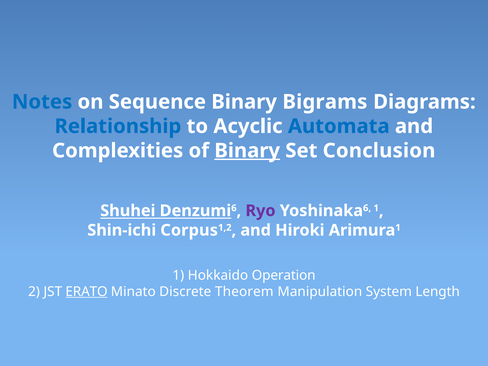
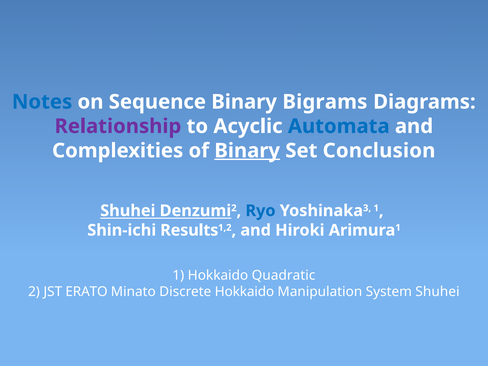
Relationship colour: blue -> purple
6 at (234, 208): 6 -> 2
Ryo colour: purple -> blue
6 at (367, 208): 6 -> 3
Corpus: Corpus -> Results
Operation: Operation -> Quadratic
ERATO underline: present -> none
Discrete Theorem: Theorem -> Hokkaido
System Length: Length -> Shuhei
